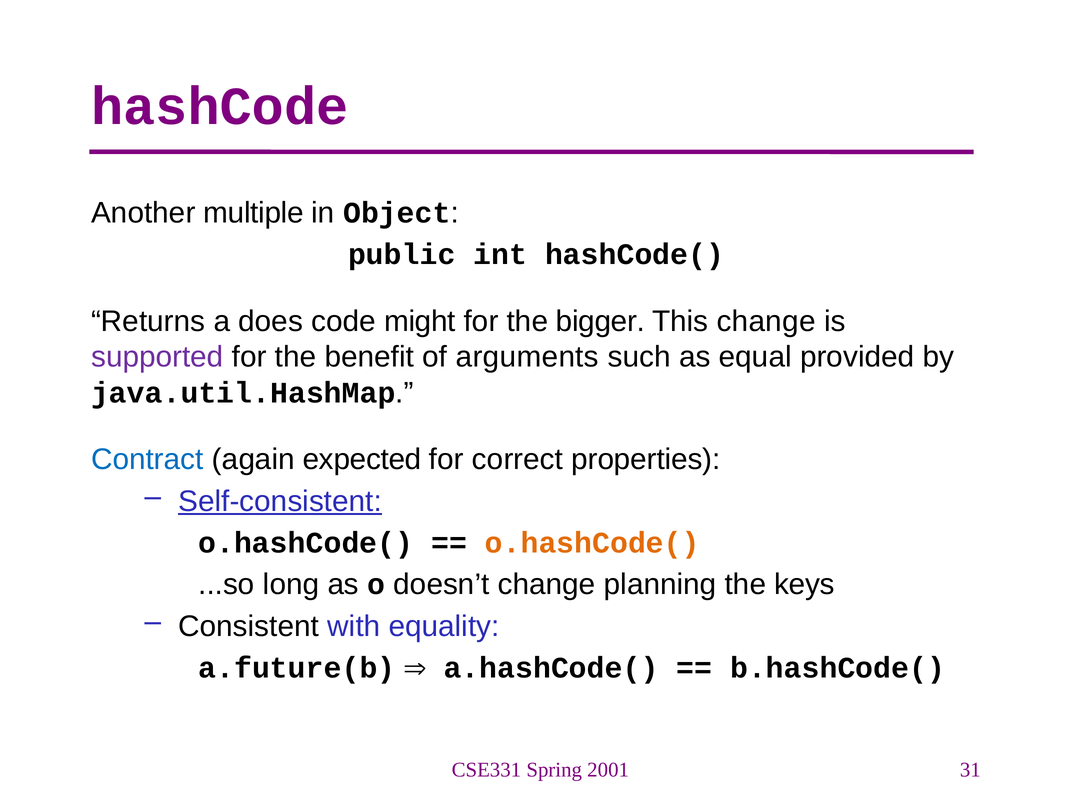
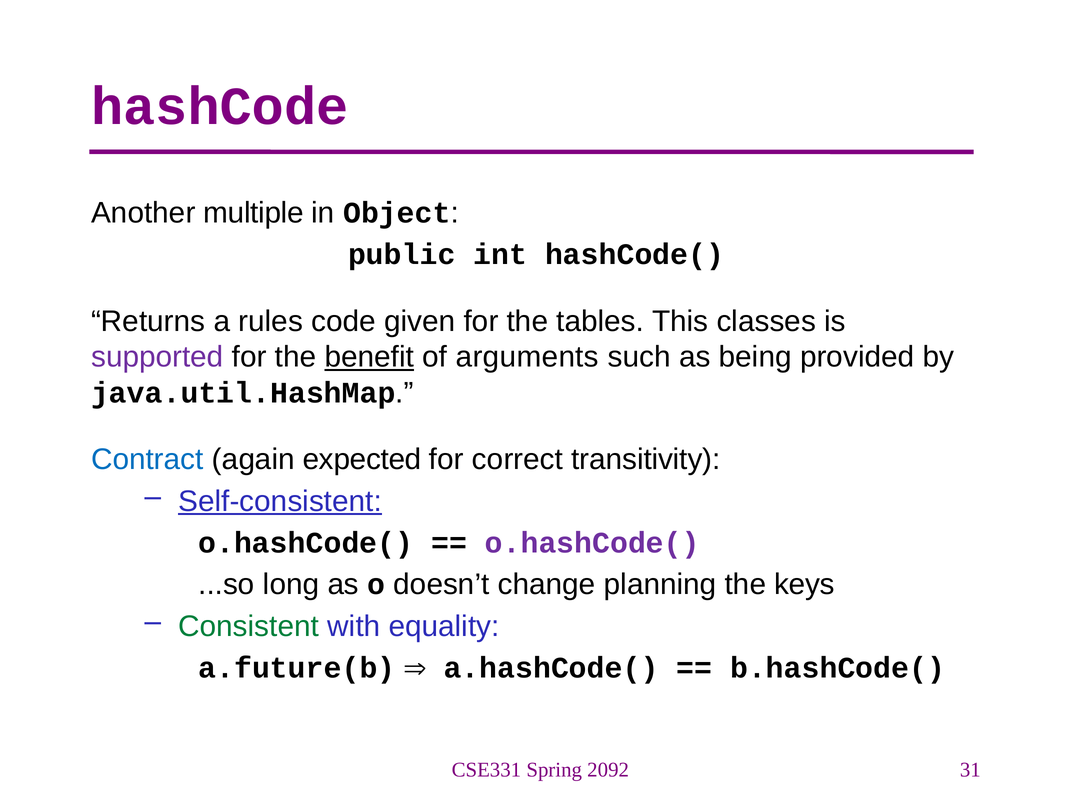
does: does -> rules
might: might -> given
bigger: bigger -> tables
This change: change -> classes
benefit underline: none -> present
equal: equal -> being
properties: properties -> transitivity
o.hashCode( at (592, 543) colour: orange -> purple
Consistent colour: black -> green
2001: 2001 -> 2092
